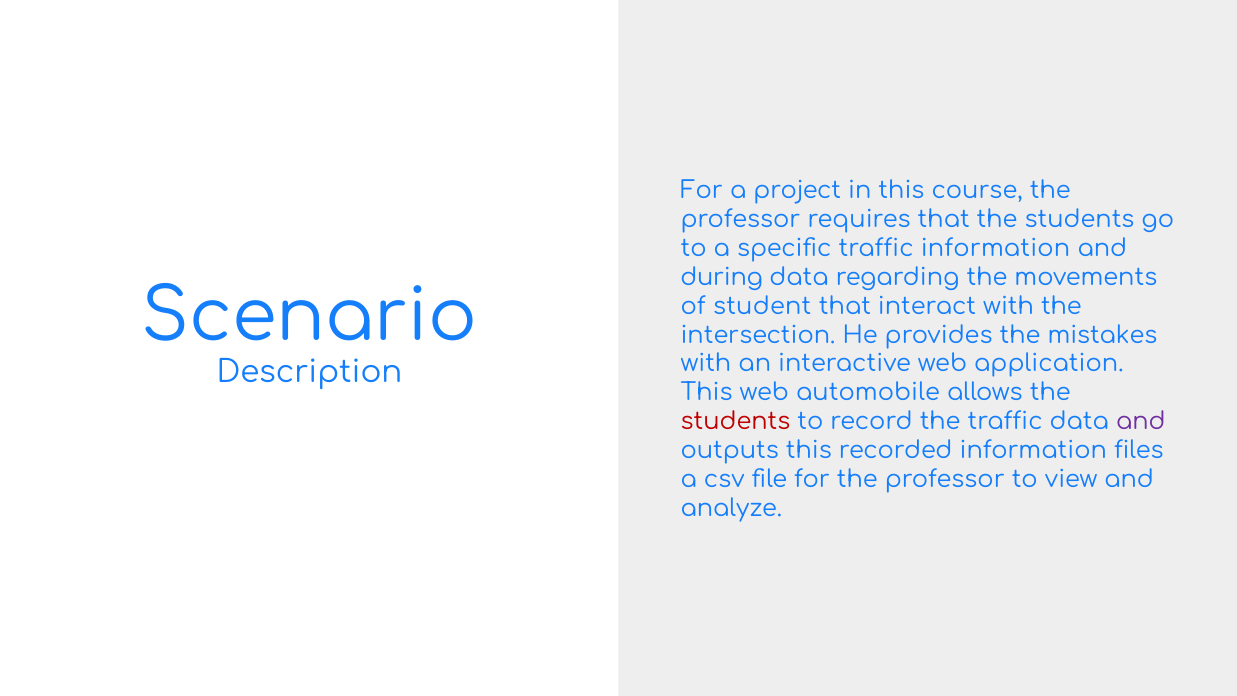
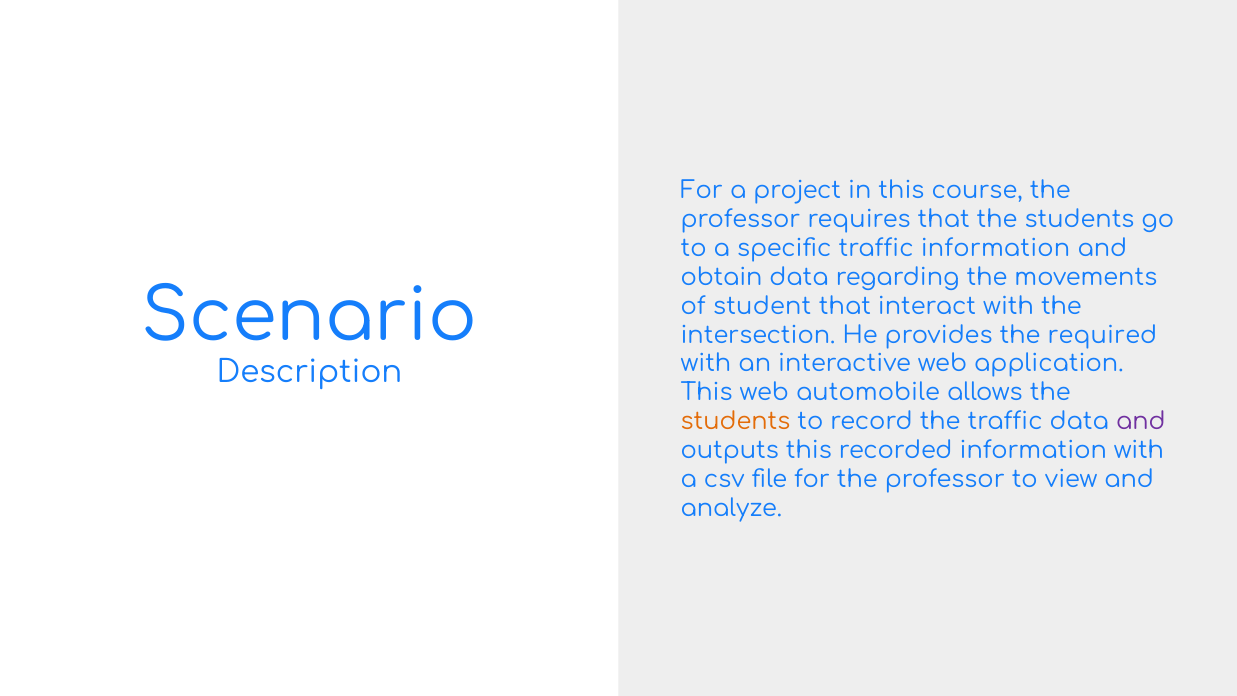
during: during -> obtain
mistakes: mistakes -> required
students at (735, 422) colour: red -> orange
information files: files -> with
